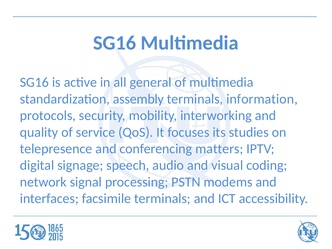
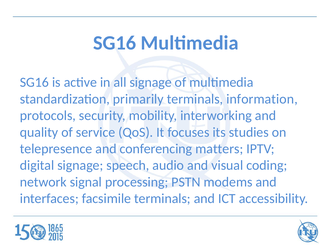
all general: general -> signage
assembly: assembly -> primarily
